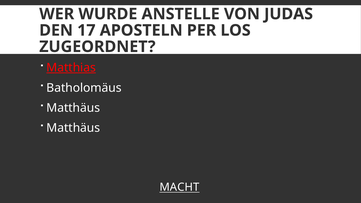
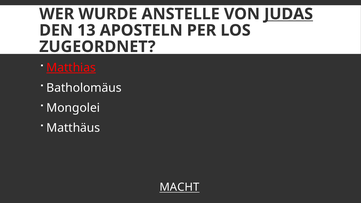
JUDAS underline: none -> present
17: 17 -> 13
Matthäus at (73, 108): Matthäus -> Mongolei
